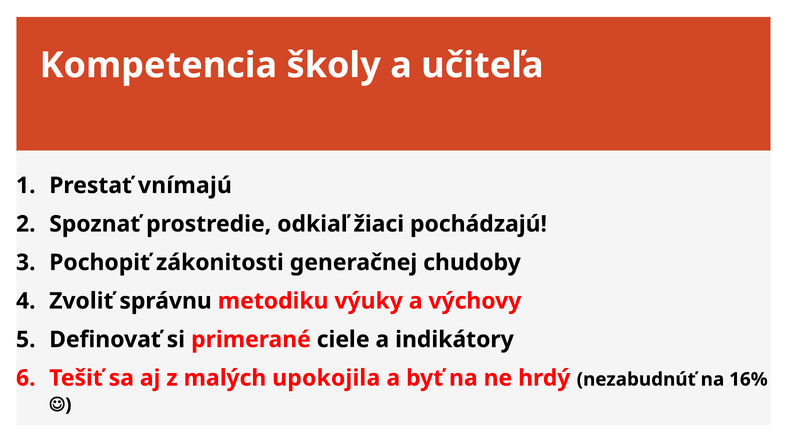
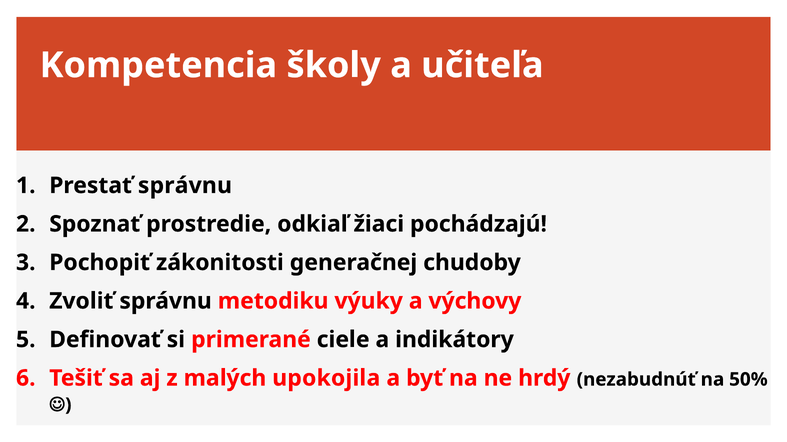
Prestať vnímajú: vnímajú -> správnu
16%: 16% -> 50%
